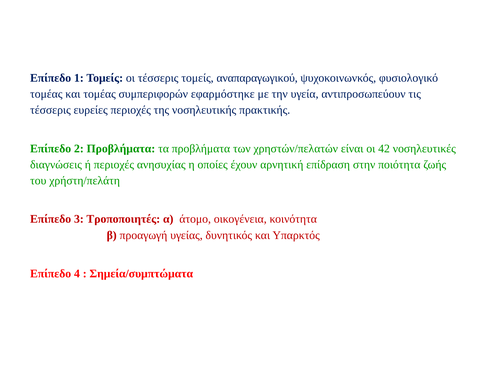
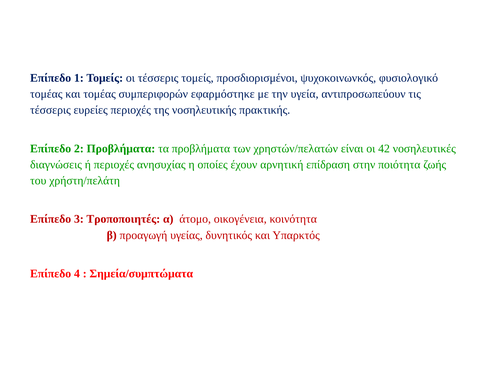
αναπαραγωγικού: αναπαραγωγικού -> προσδιορισμένοι
